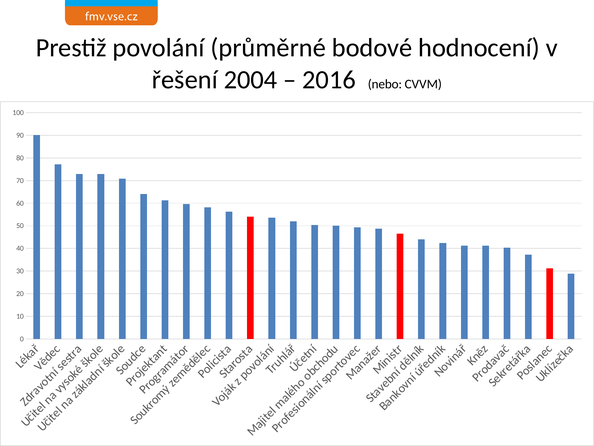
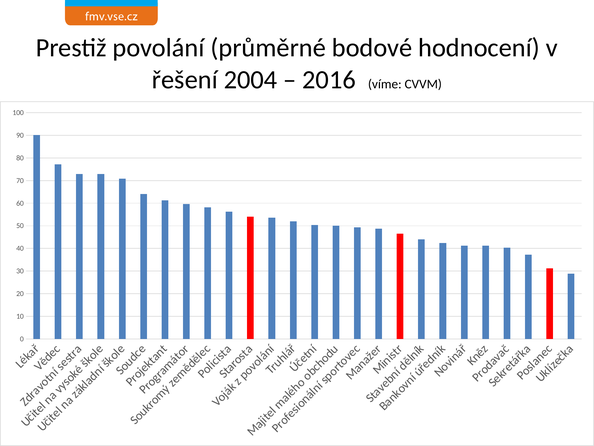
nebo: nebo -> víme
